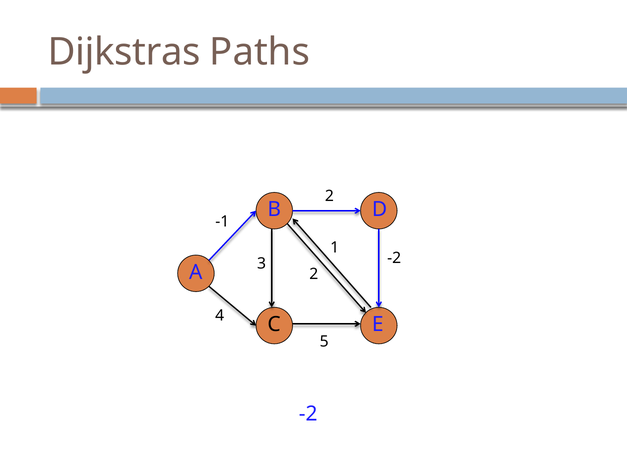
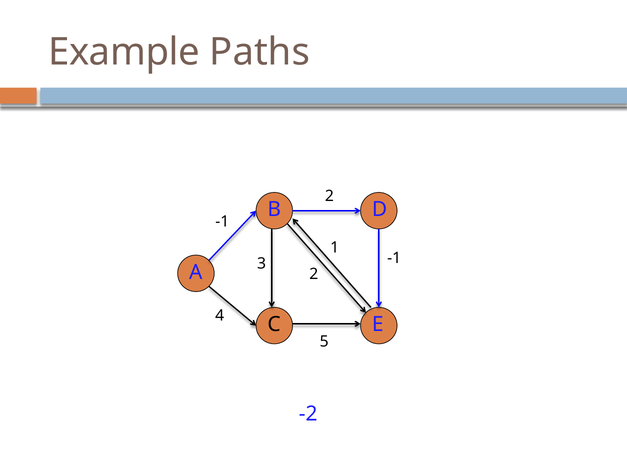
Dijkstras: Dijkstras -> Example
-2 at (394, 258): -2 -> -1
